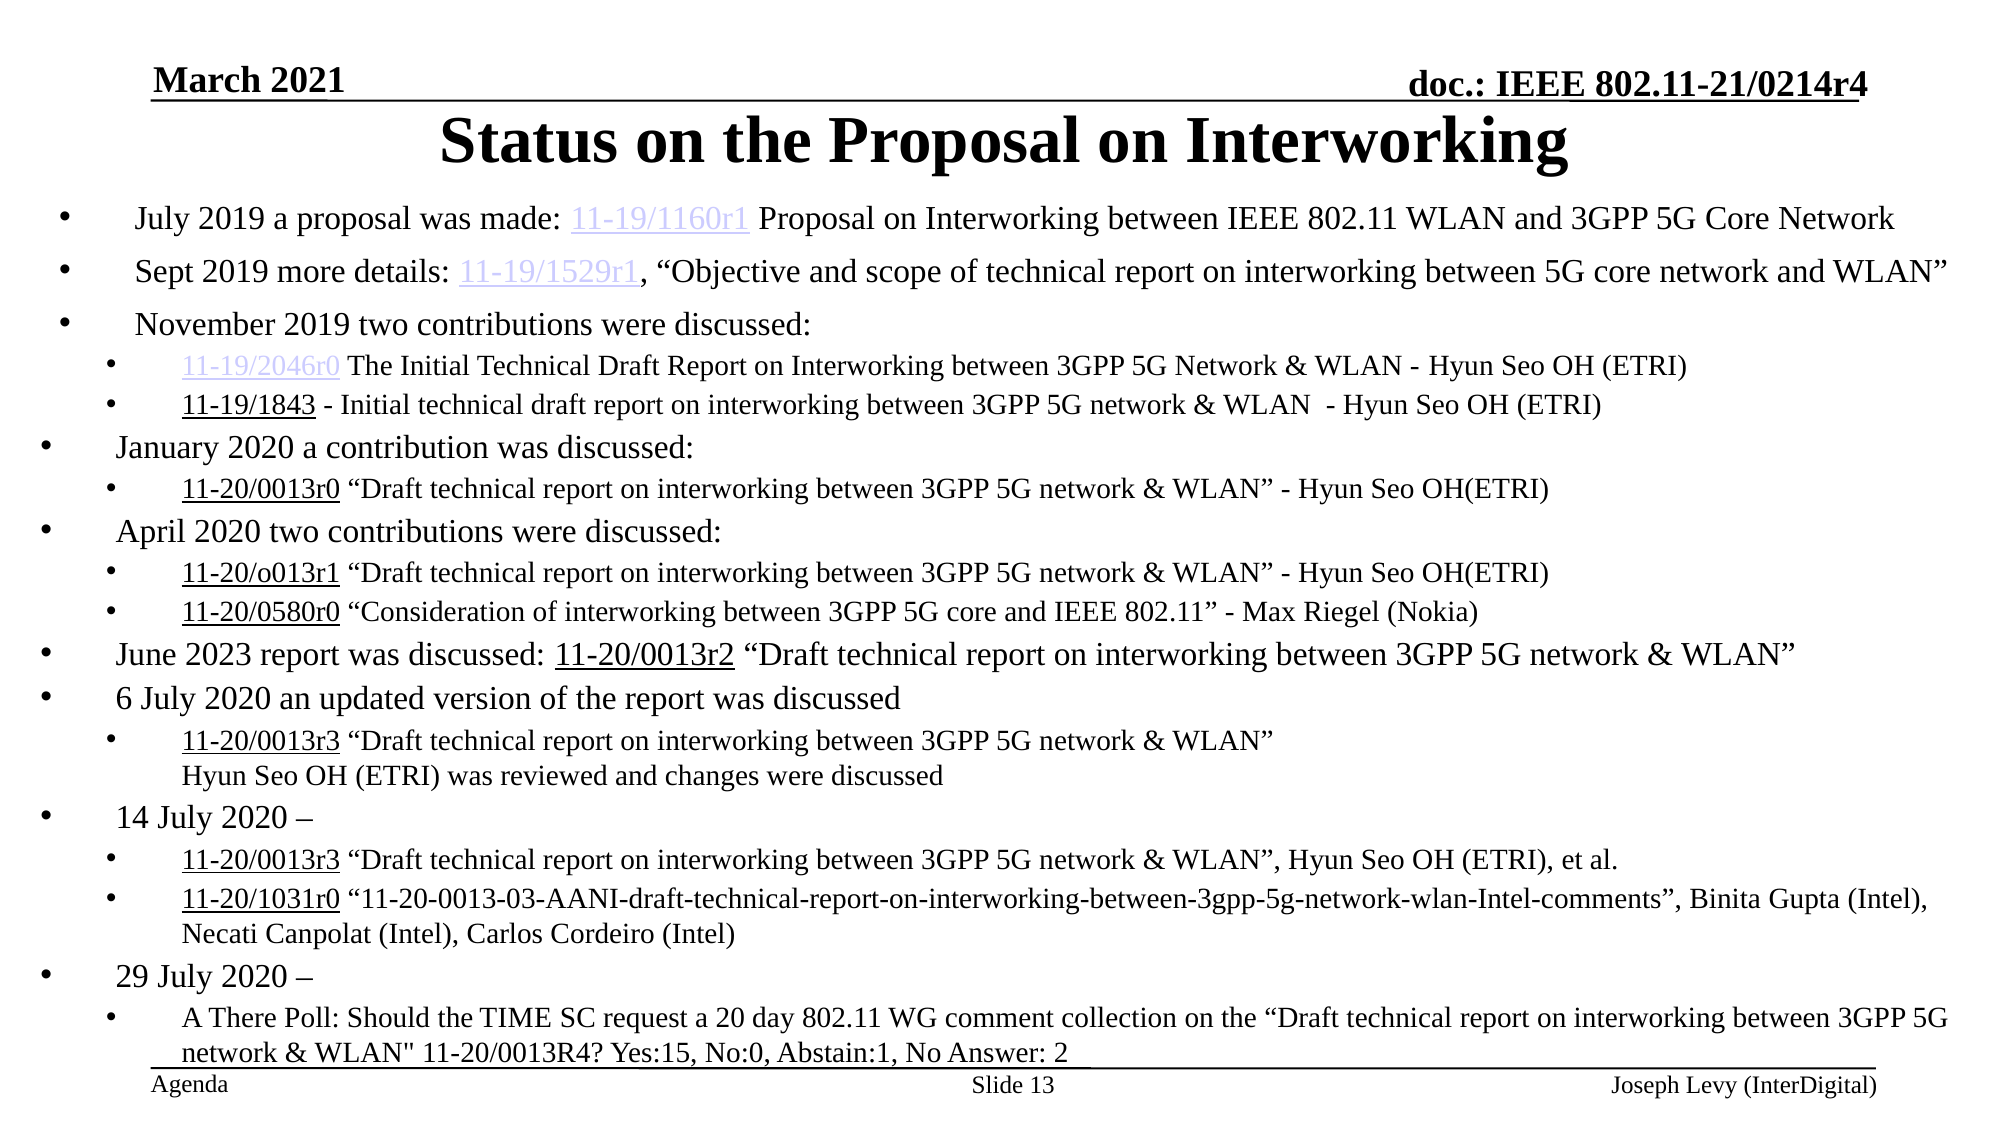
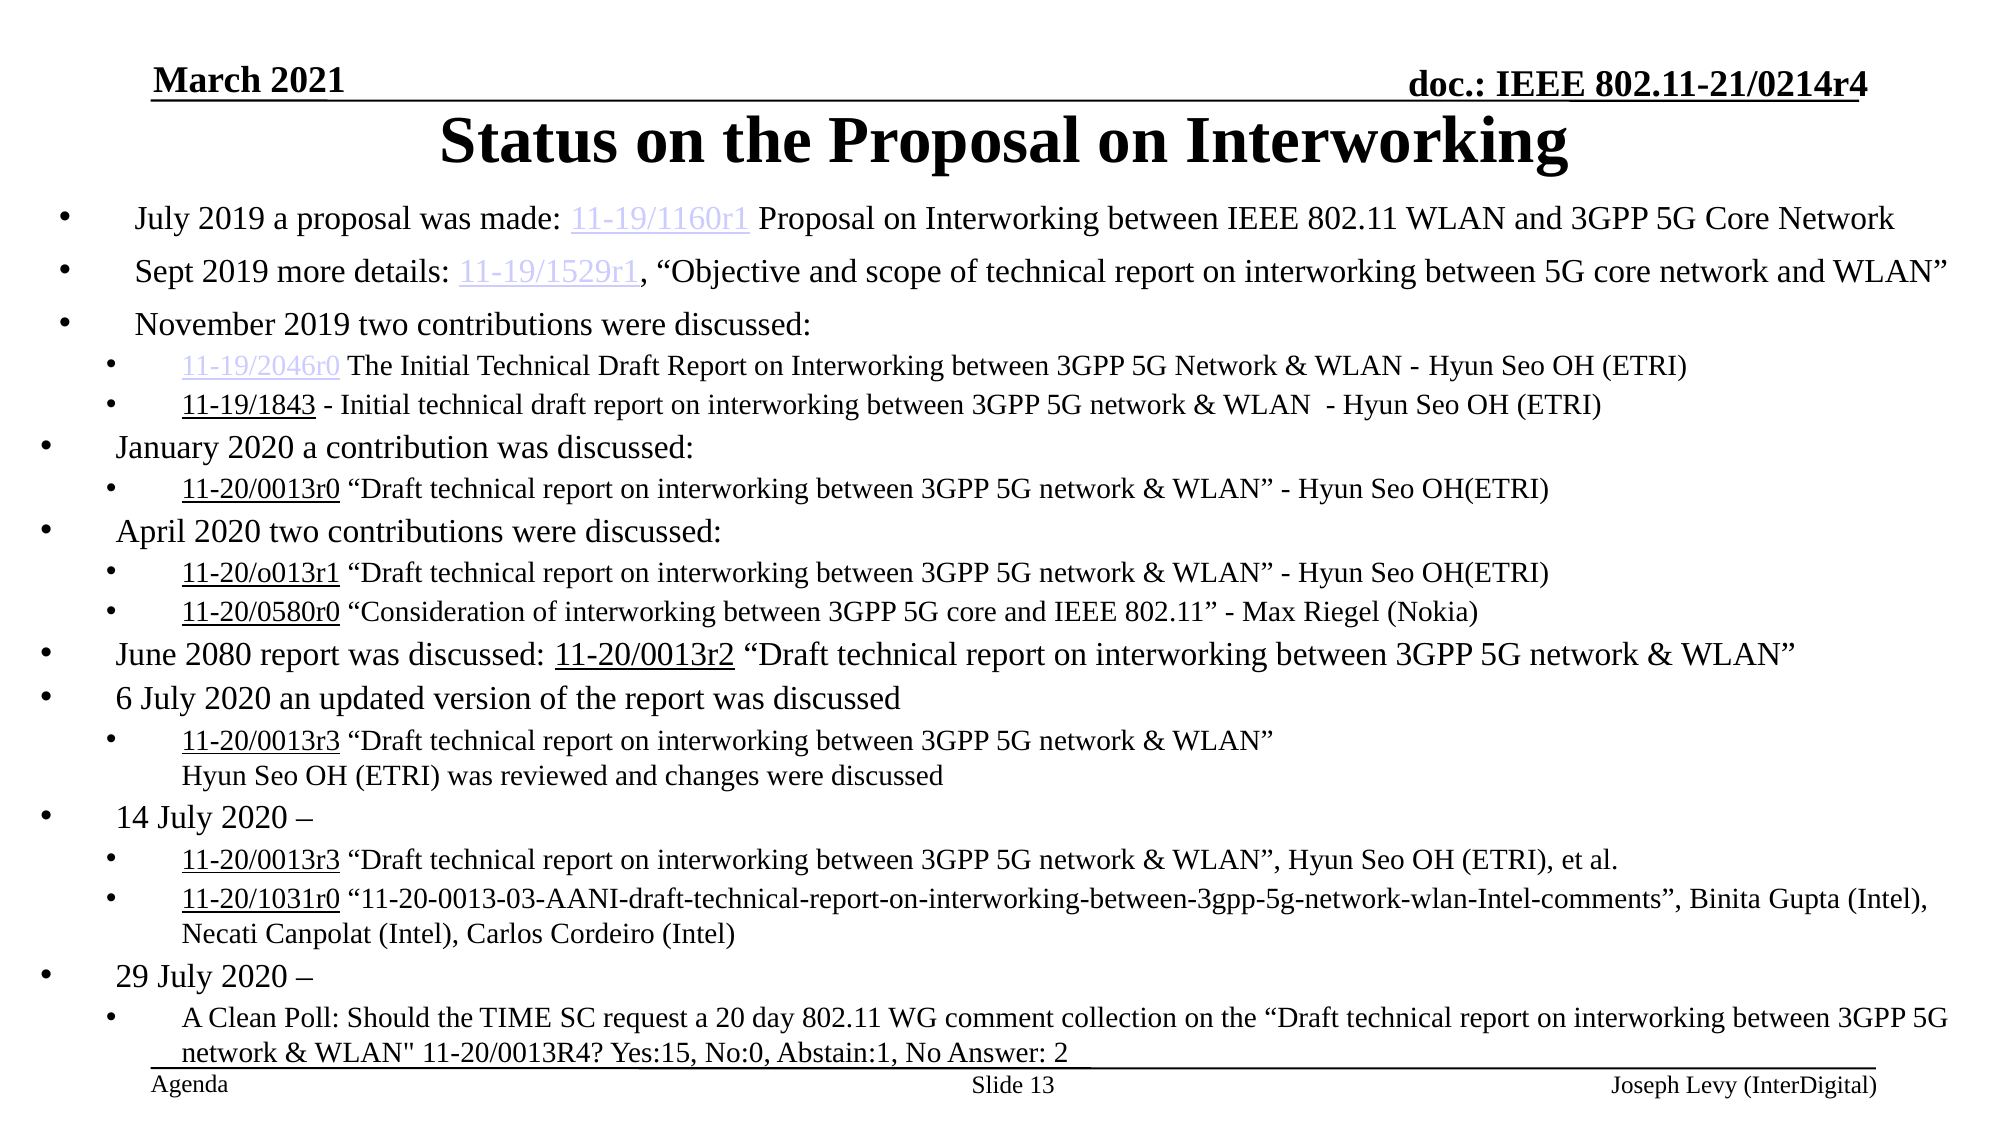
2023: 2023 -> 2080
There: There -> Clean
